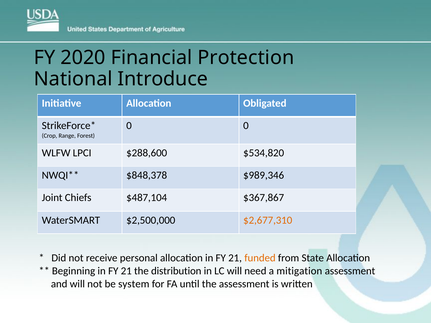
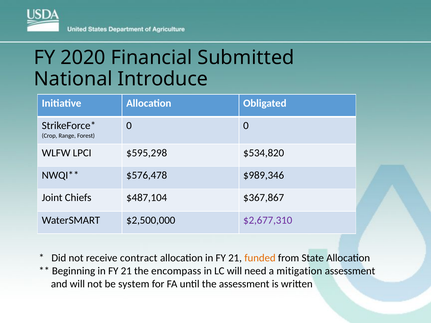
Protection: Protection -> Submitted
$288,600: $288,600 -> $595,298
$848,378: $848,378 -> $576,478
$2,677,310 colour: orange -> purple
personal: personal -> contract
distribution: distribution -> encompass
